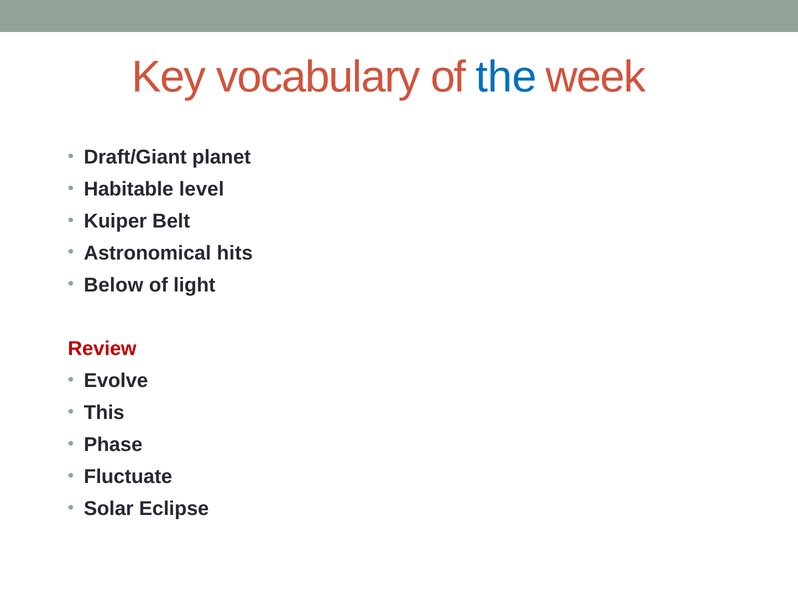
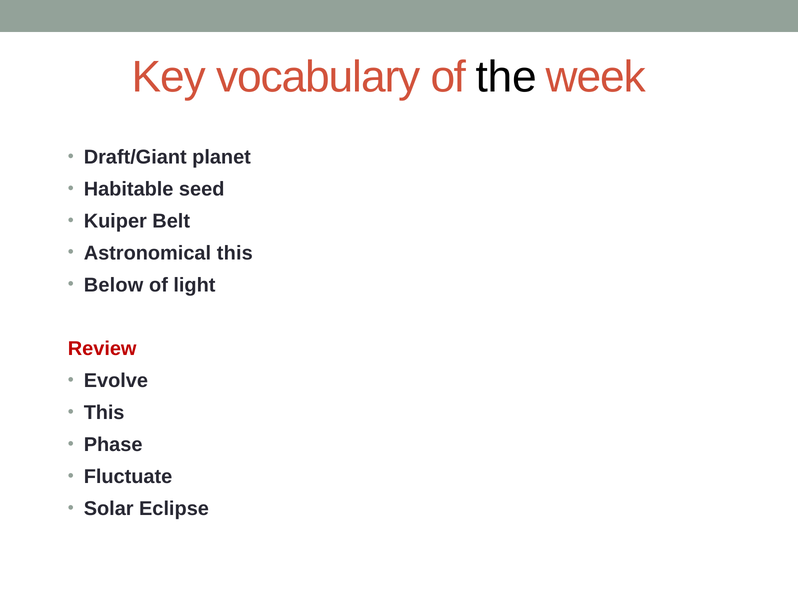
the colour: blue -> black
level: level -> seed
Astronomical hits: hits -> this
